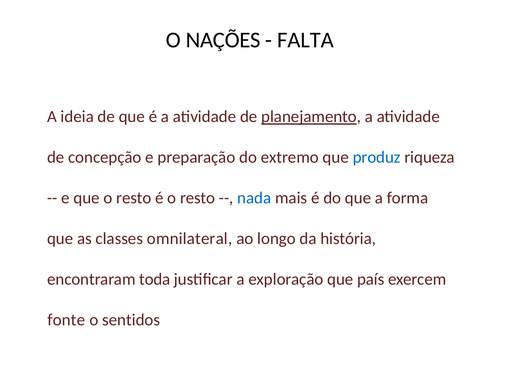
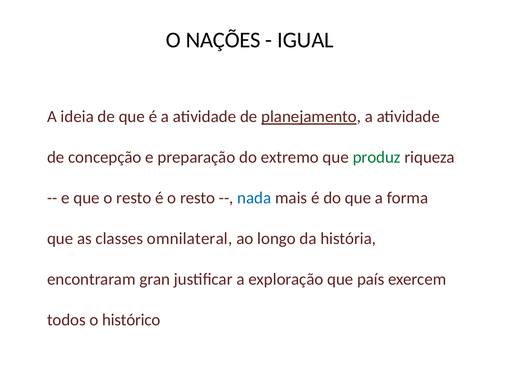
FALTA: FALTA -> IGUAL
produz colour: blue -> green
toda: toda -> gran
fonte: fonte -> todos
sentidos: sentidos -> histórico
